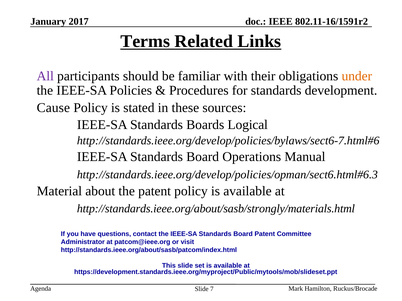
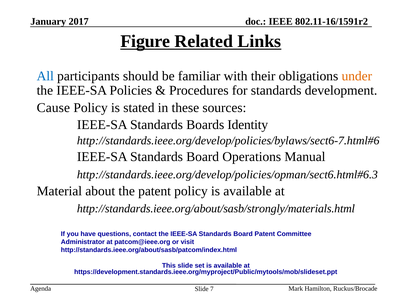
Terms: Terms -> Figure
All colour: purple -> blue
Logical: Logical -> Identity
